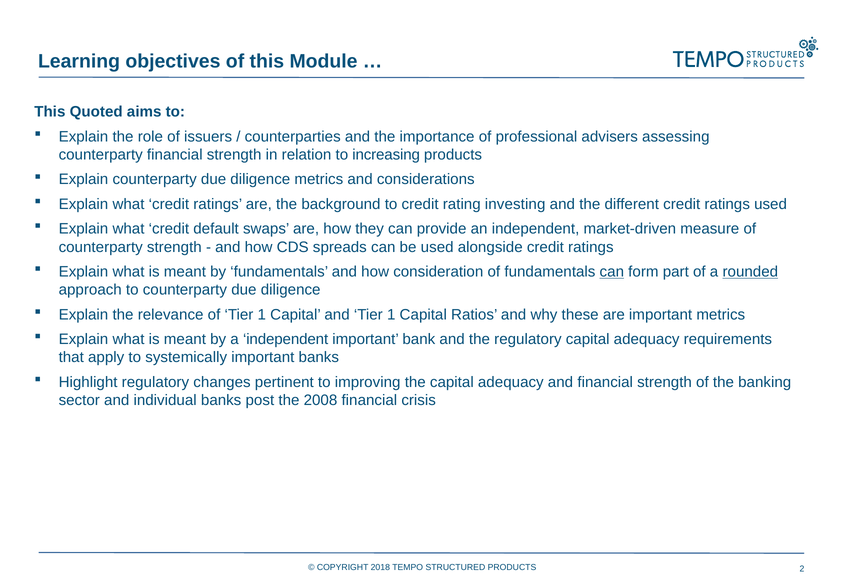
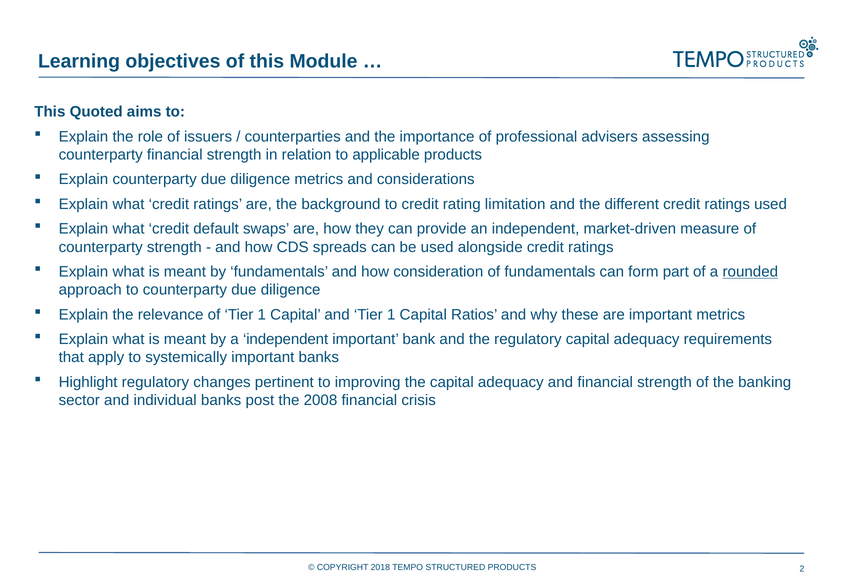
increasing: increasing -> applicable
investing: investing -> limitation
can at (612, 272) underline: present -> none
